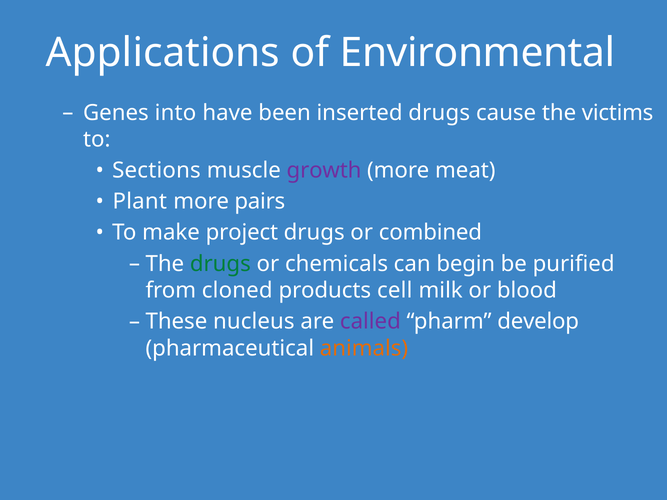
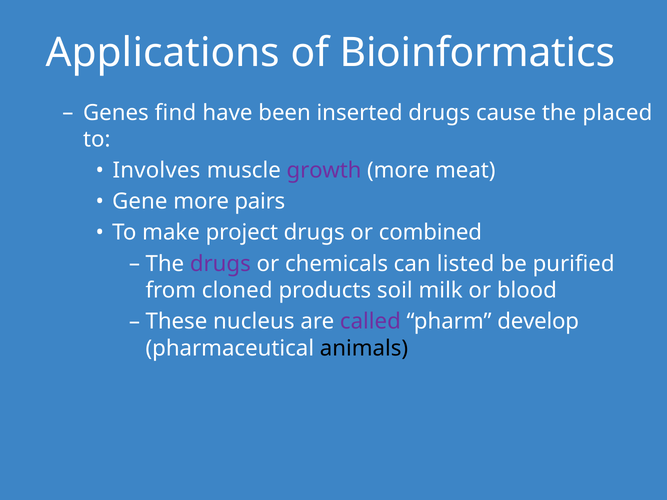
Environmental: Environmental -> Bioinformatics
into: into -> find
victims: victims -> placed
Sections: Sections -> Involves
Plant: Plant -> Gene
drugs at (220, 264) colour: green -> purple
begin: begin -> listed
cell: cell -> soil
animals colour: orange -> black
